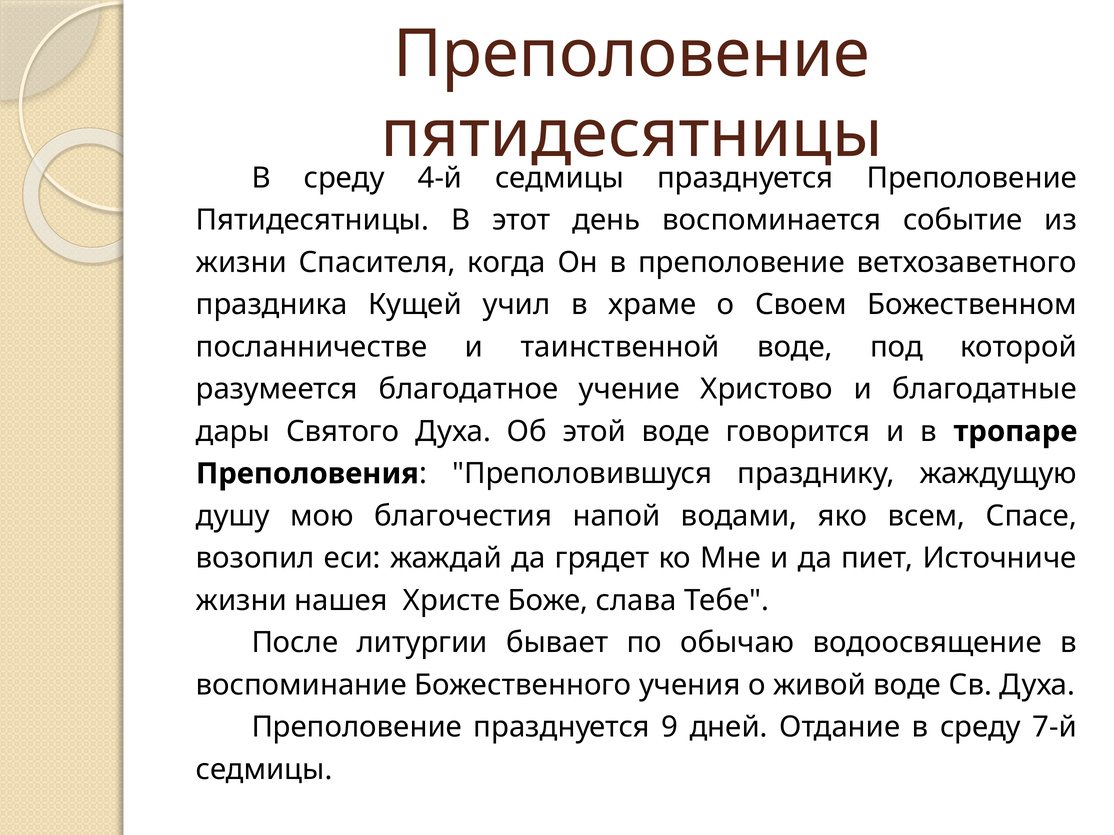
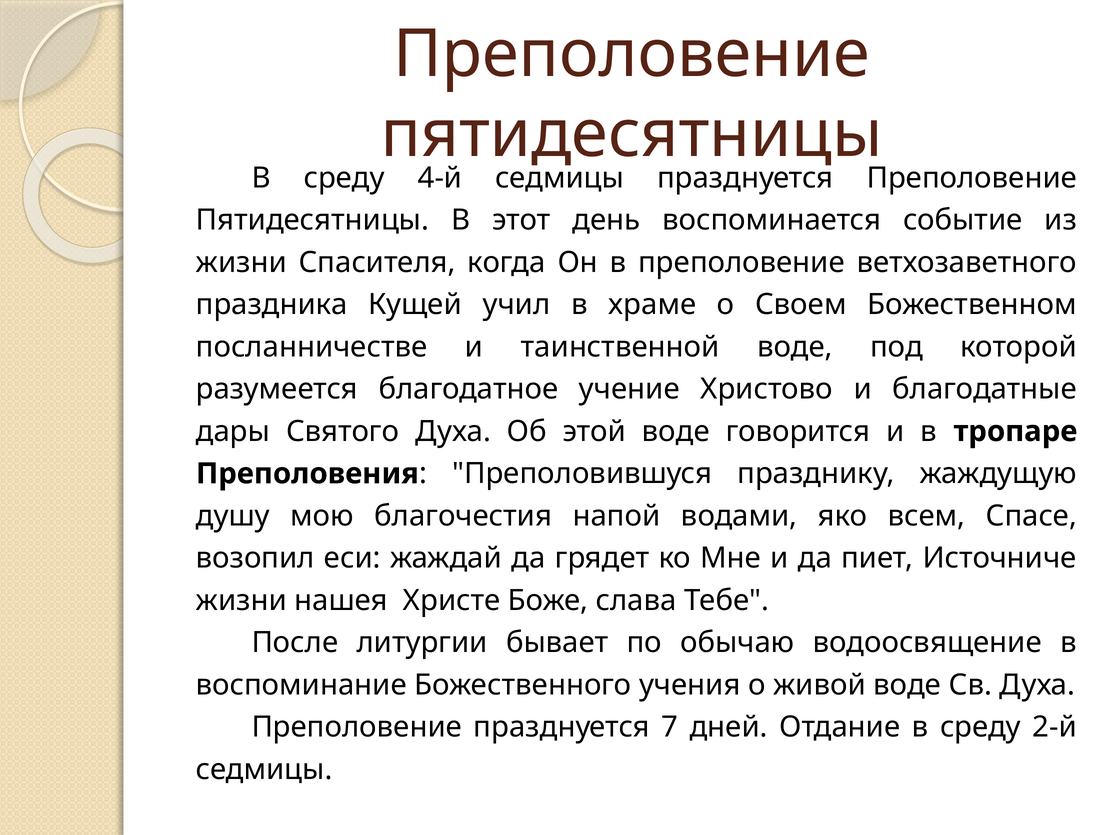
9: 9 -> 7
7-й: 7-й -> 2-й
